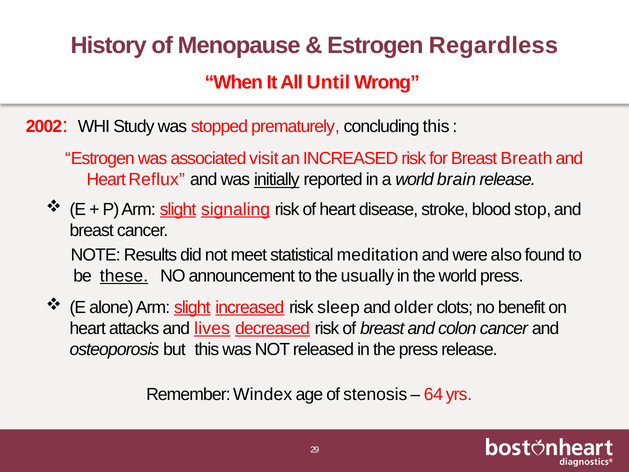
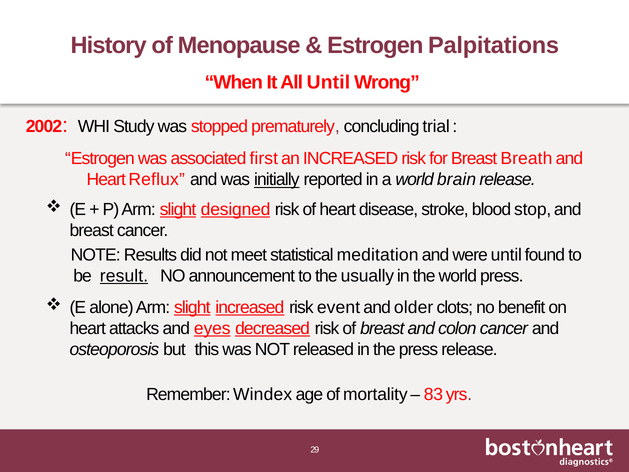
Regardless: Regardless -> Palpitations
concluding this: this -> trial
visit: visit -> first
signaling: signaling -> designed
were also: also -> until
these: these -> result
sleep: sleep -> event
lives: lives -> eyes
stenosis: stenosis -> mortality
64: 64 -> 83
